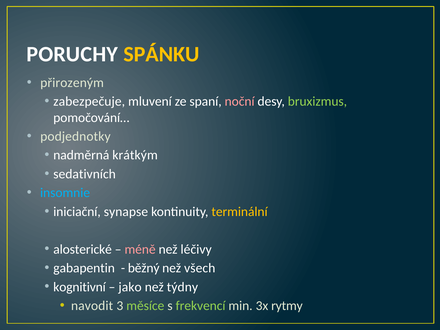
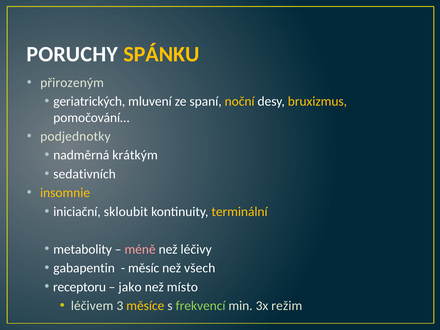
zabezpečuje: zabezpečuje -> geriatrických
noční colour: pink -> yellow
bruxizmus colour: light green -> yellow
insomnie colour: light blue -> yellow
synapse: synapse -> skloubit
alosterické: alosterické -> metabolity
běžný: běžný -> měsíc
kognitivní: kognitivní -> receptoru
týdny: týdny -> místo
navodit: navodit -> léčivem
měsíce colour: light green -> yellow
rytmy: rytmy -> režim
